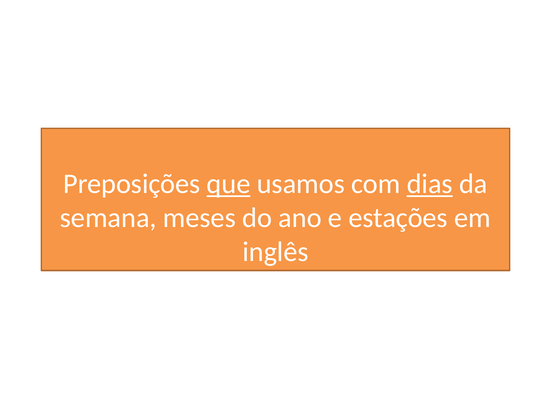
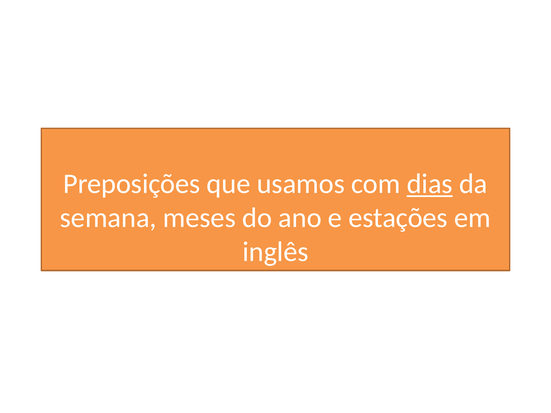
que underline: present -> none
